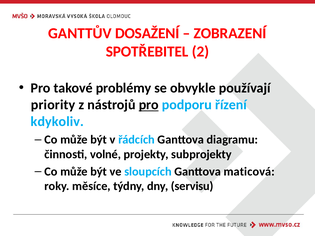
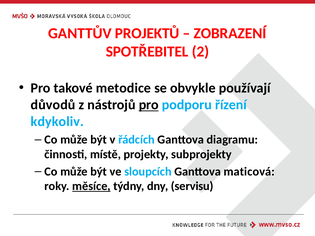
DOSAŽENÍ: DOSAŽENÍ -> PROJEKTŮ
problémy: problémy -> metodice
priority: priority -> důvodů
volné: volné -> místě
měsíce underline: none -> present
